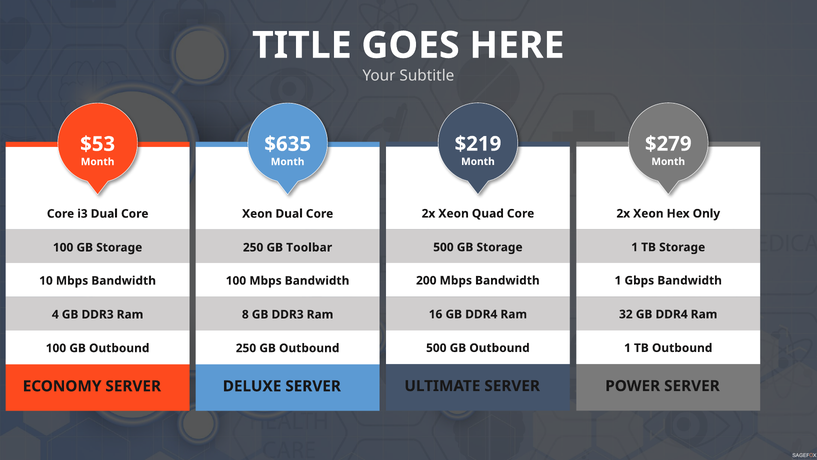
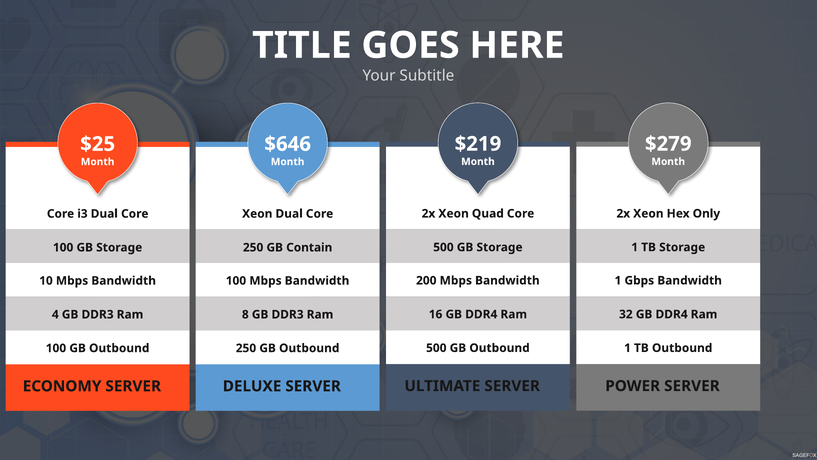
$53: $53 -> $25
$635: $635 -> $646
Toolbar: Toolbar -> Contain
